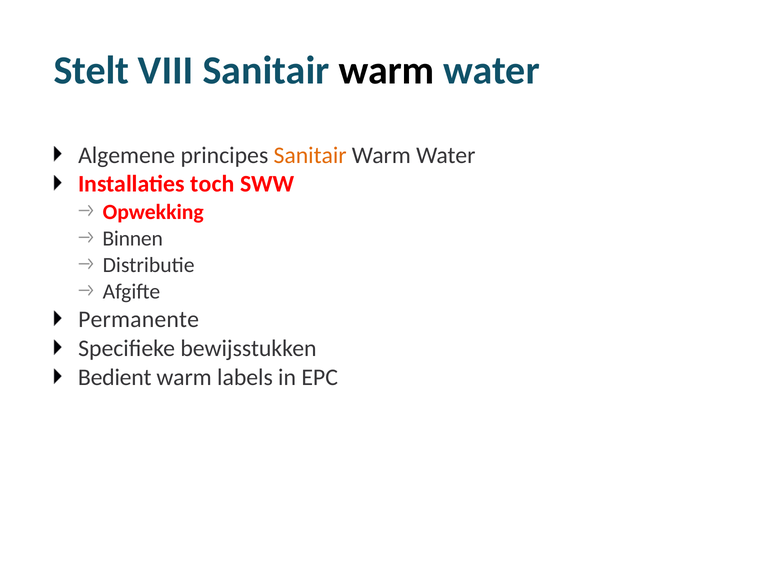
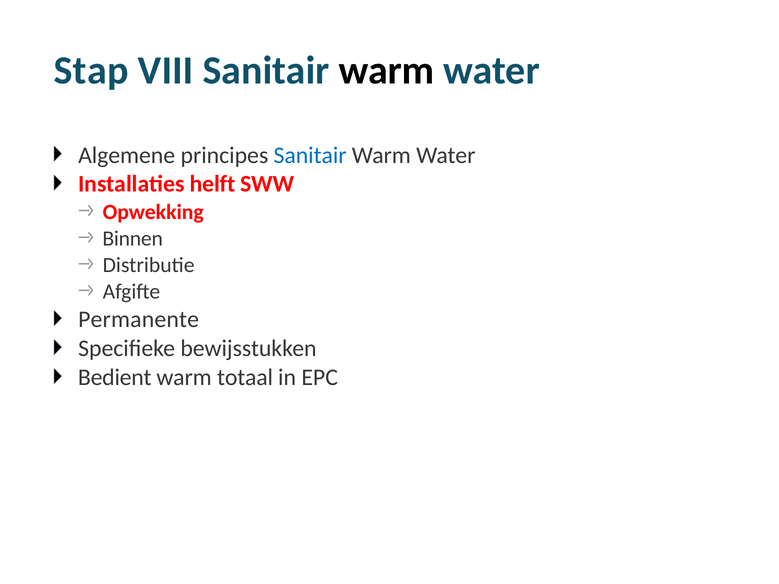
Stelt: Stelt -> Stap
Sanitair at (310, 155) colour: orange -> blue
toch: toch -> helft
labels: labels -> totaal
